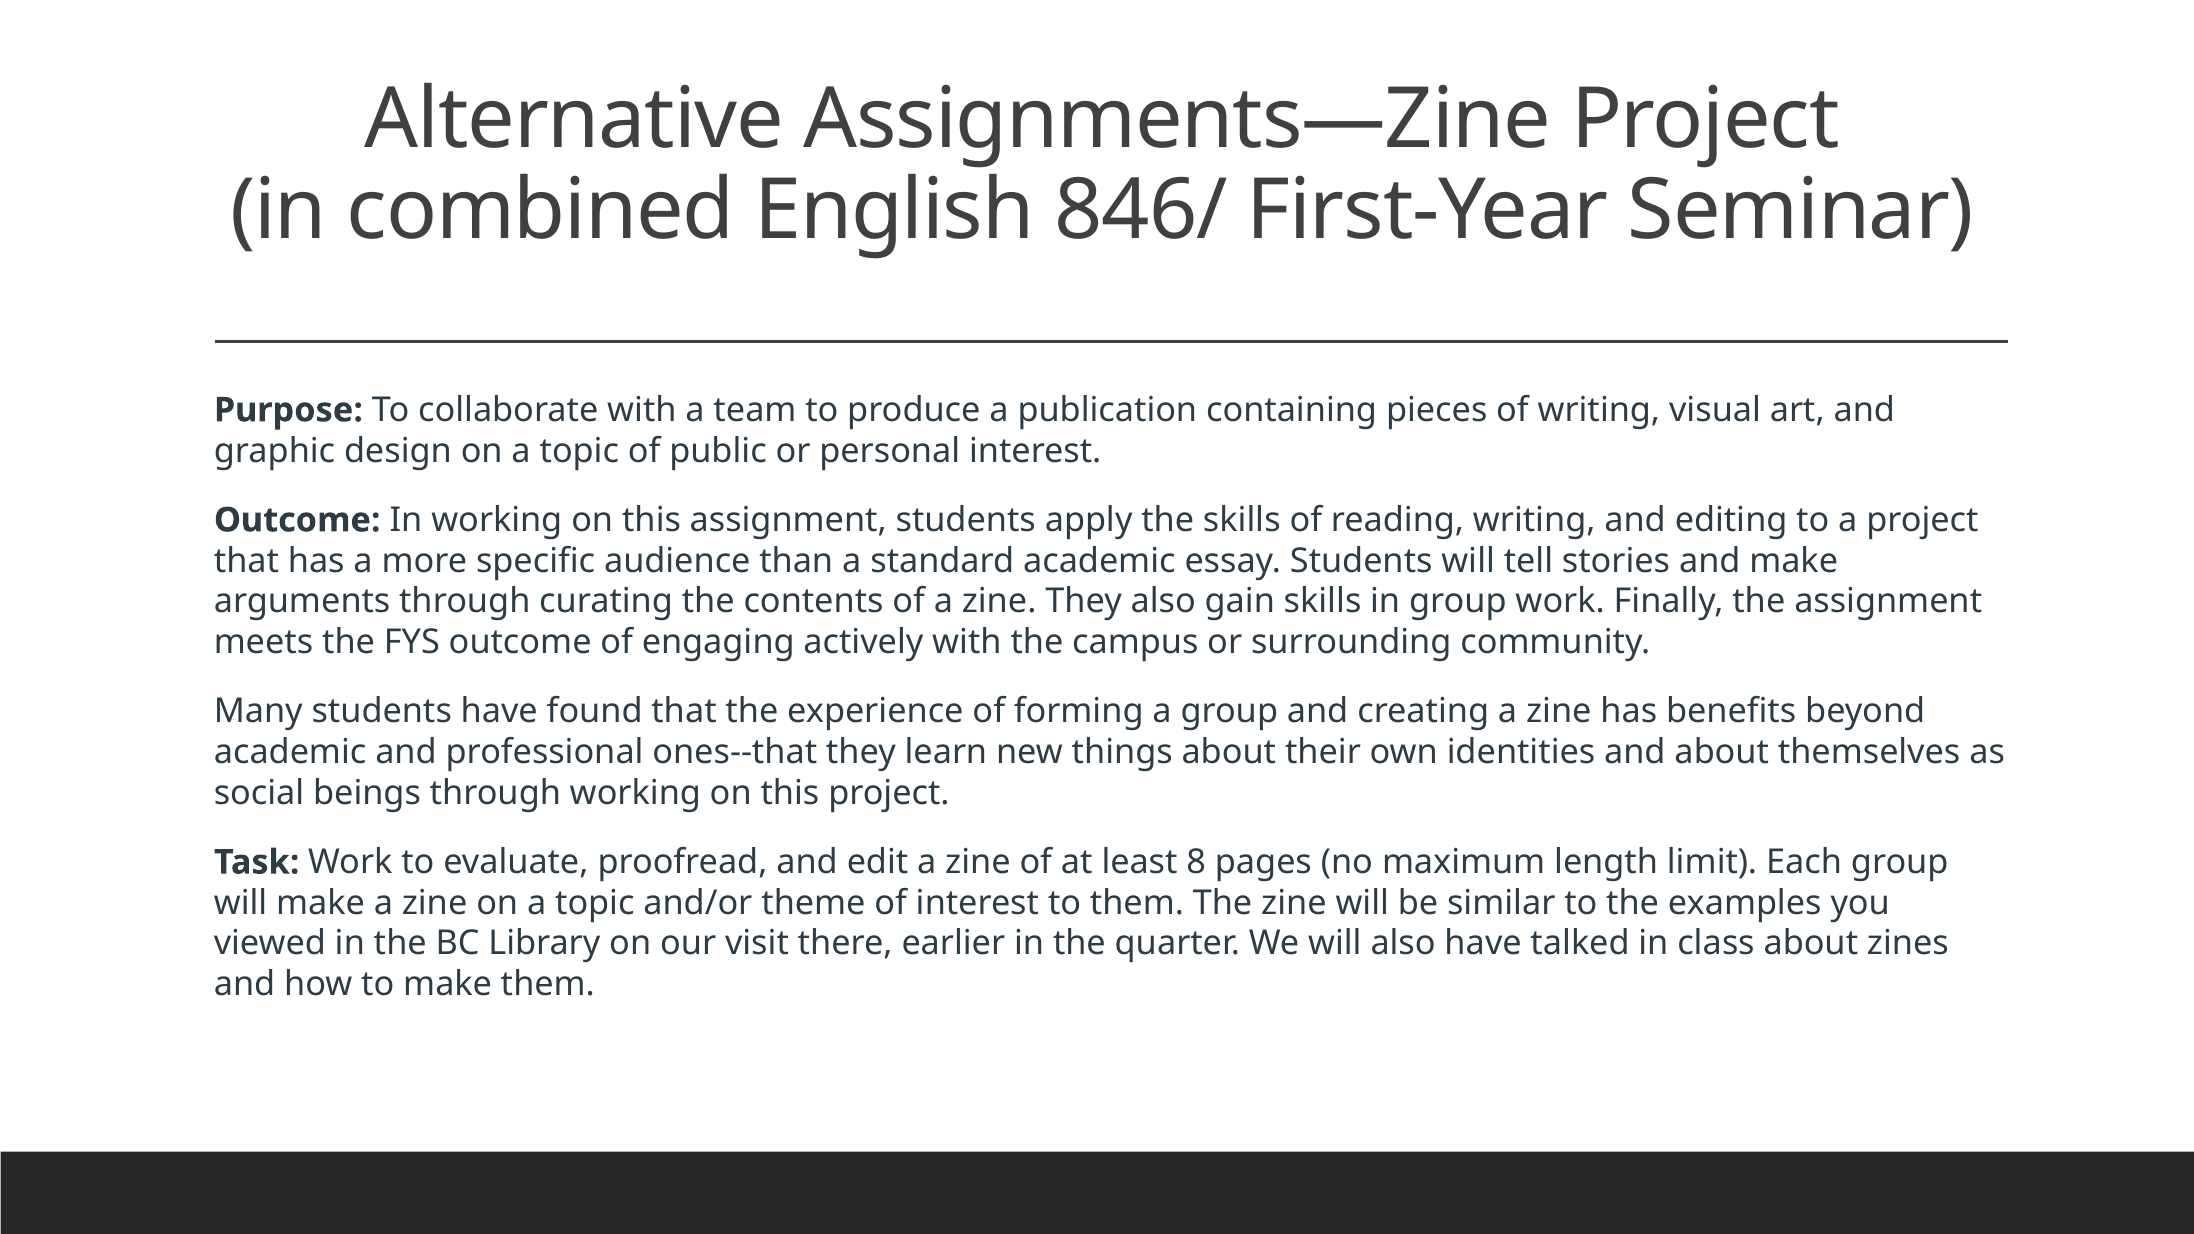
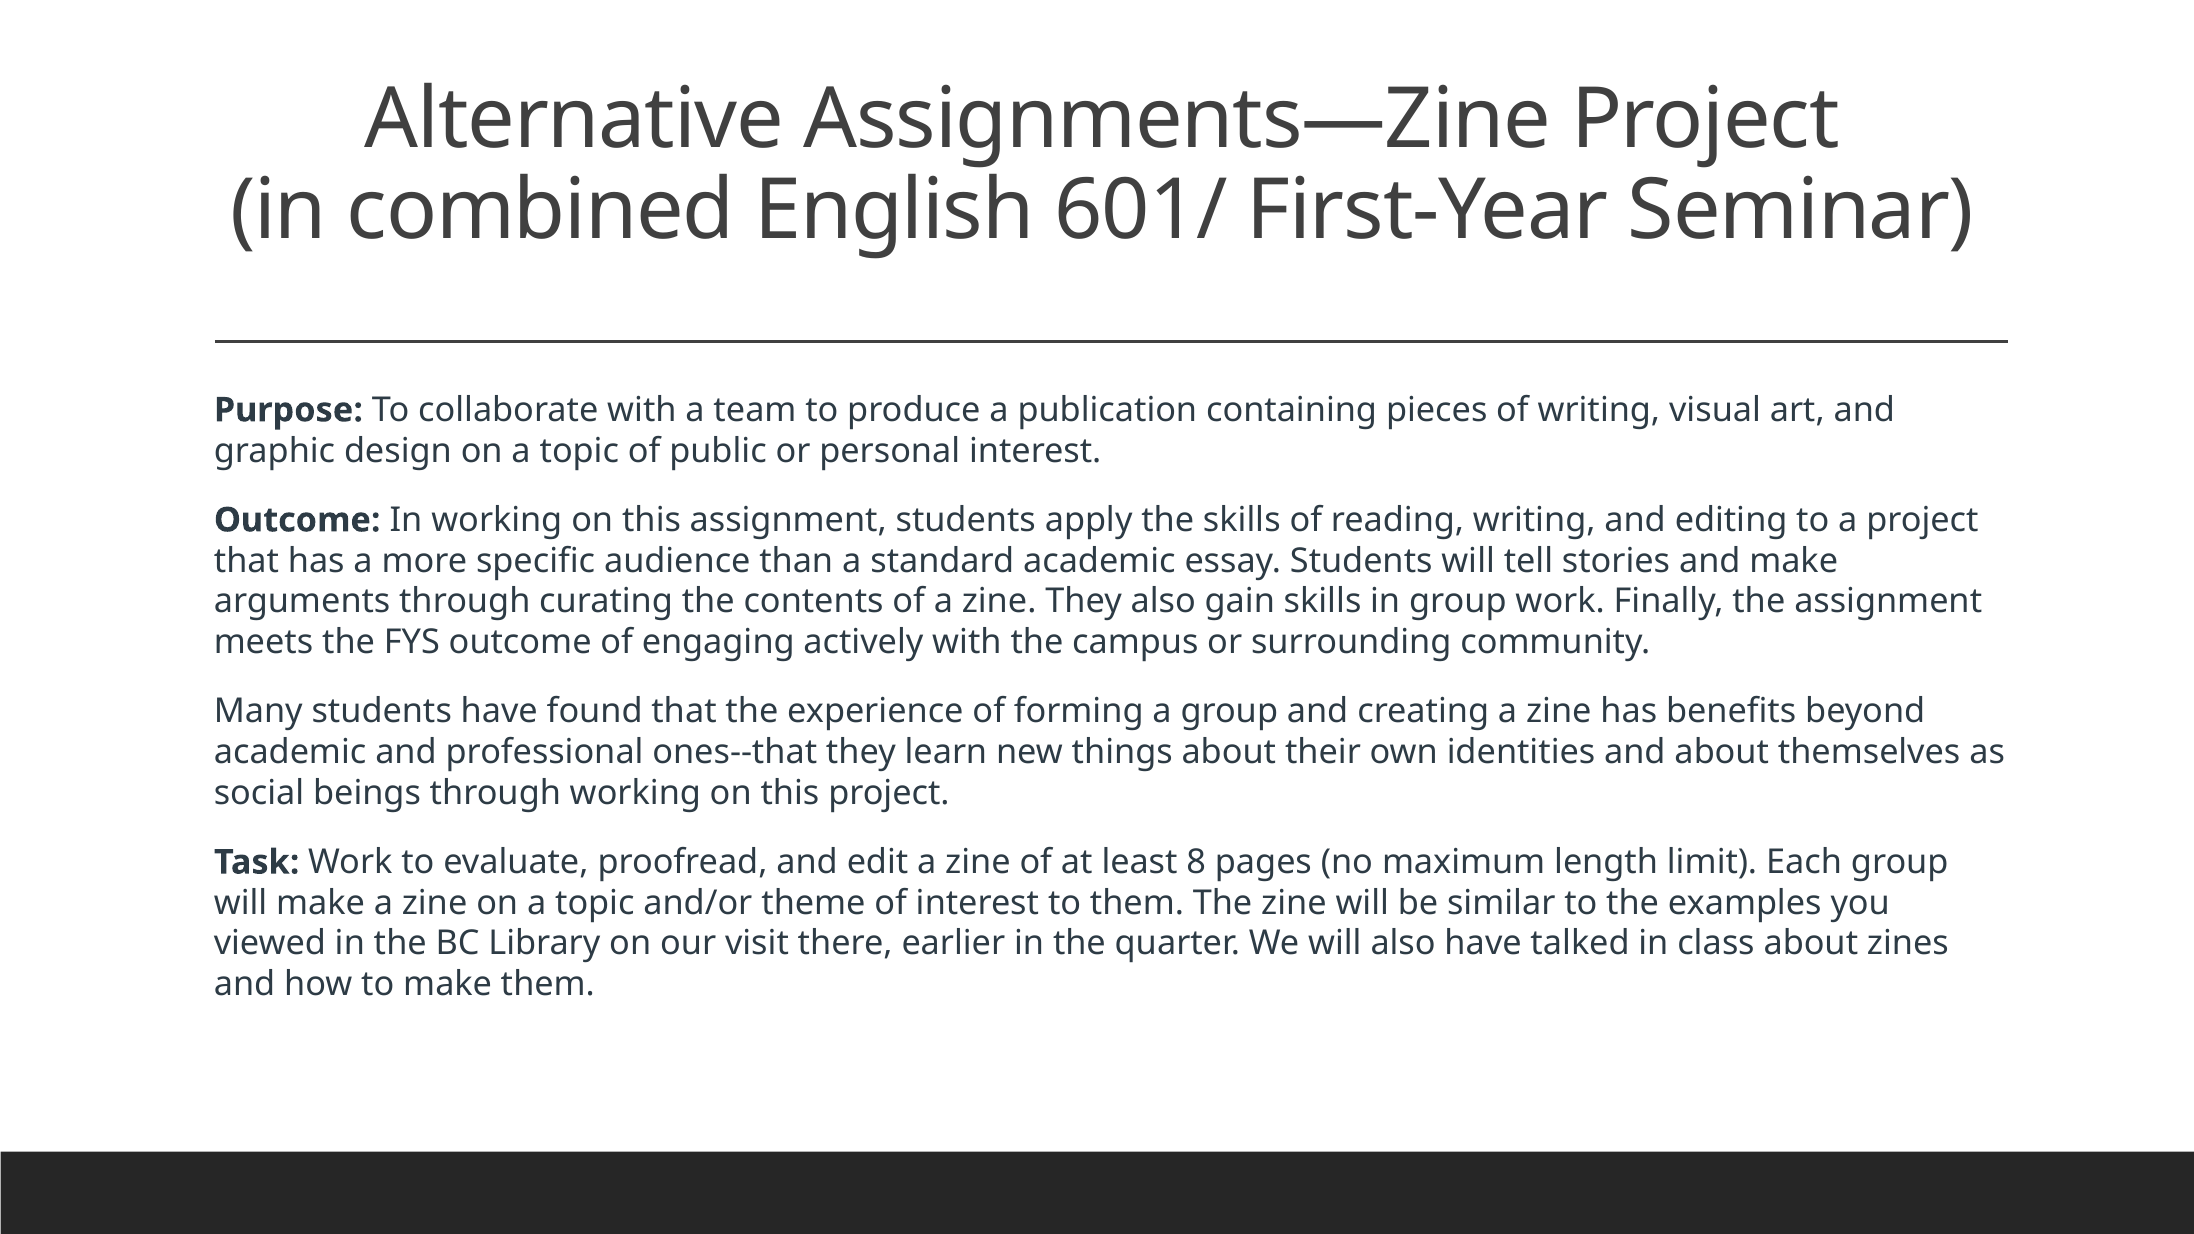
846/: 846/ -> 601/
